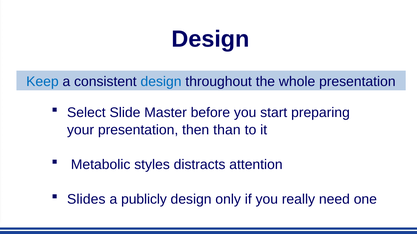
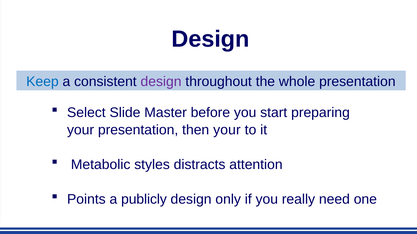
design at (161, 82) colour: blue -> purple
then than: than -> your
Slides: Slides -> Points
